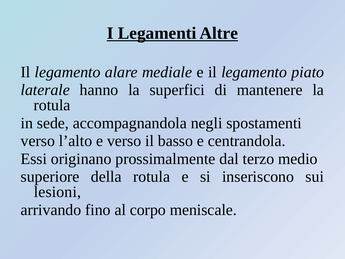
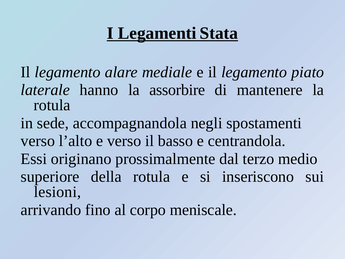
Altre: Altre -> Stata
superfici: superfici -> assorbire
